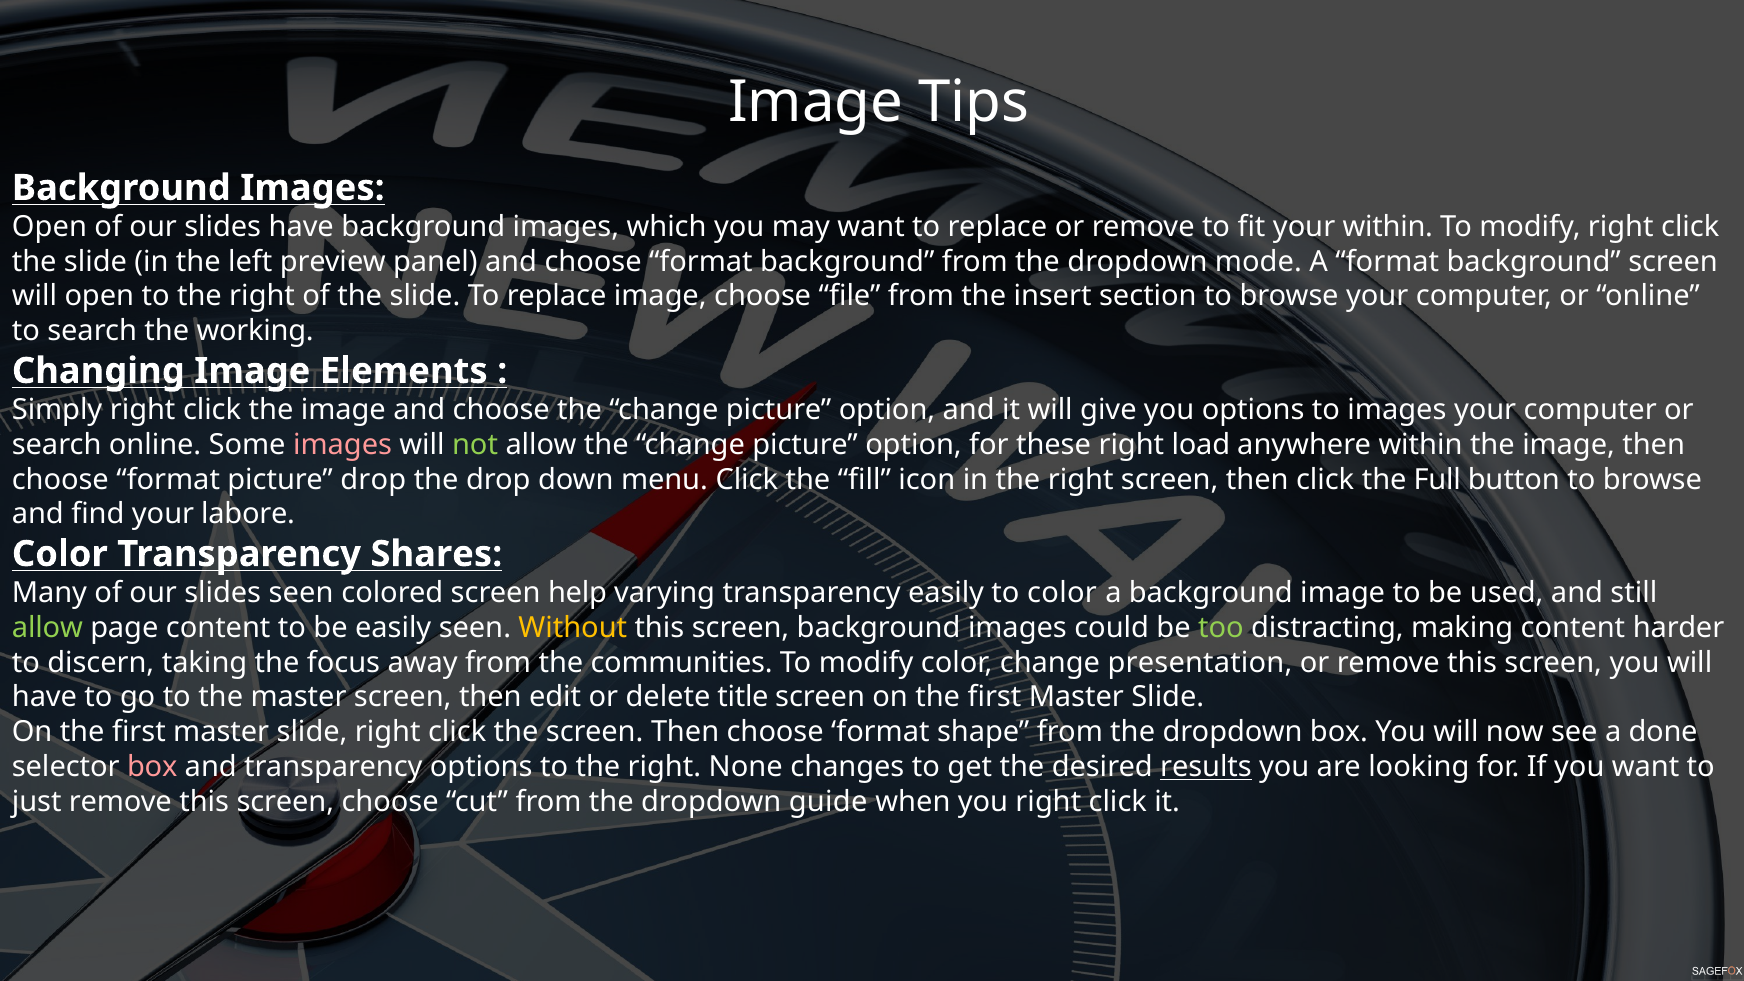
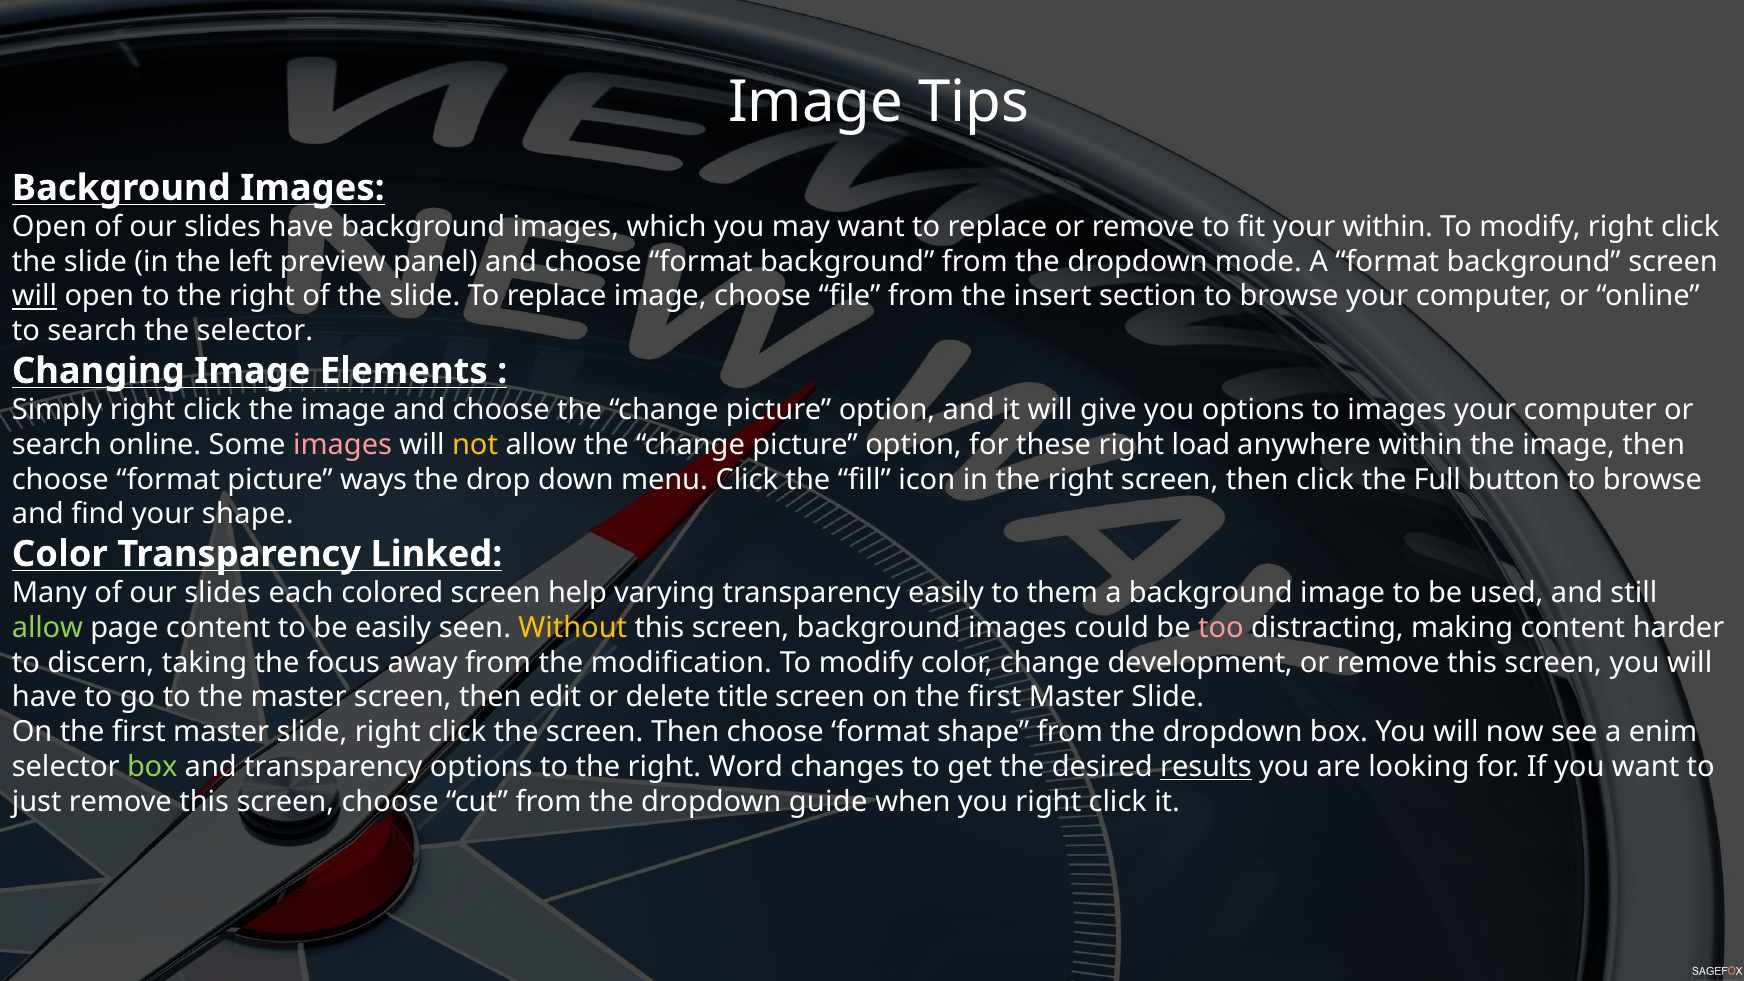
will at (34, 296) underline: none -> present
the working: working -> selector
not colour: light green -> yellow
picture drop: drop -> ways
your labore: labore -> shape
Shares: Shares -> Linked
slides seen: seen -> each
to color: color -> them
too colour: light green -> pink
communities: communities -> modification
presentation: presentation -> development
done: done -> enim
box at (152, 767) colour: pink -> light green
None: None -> Word
